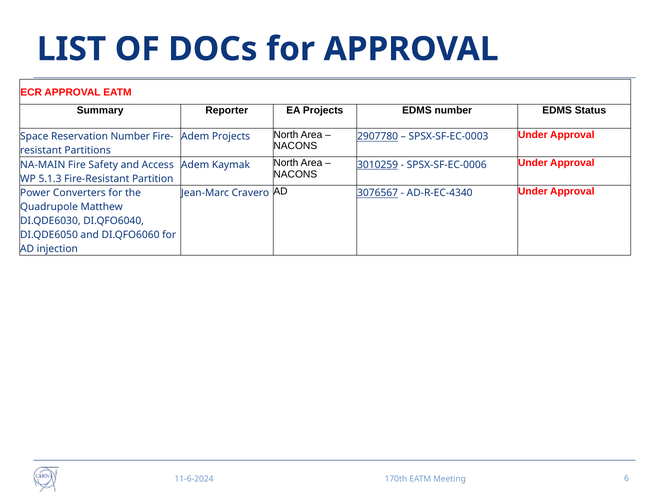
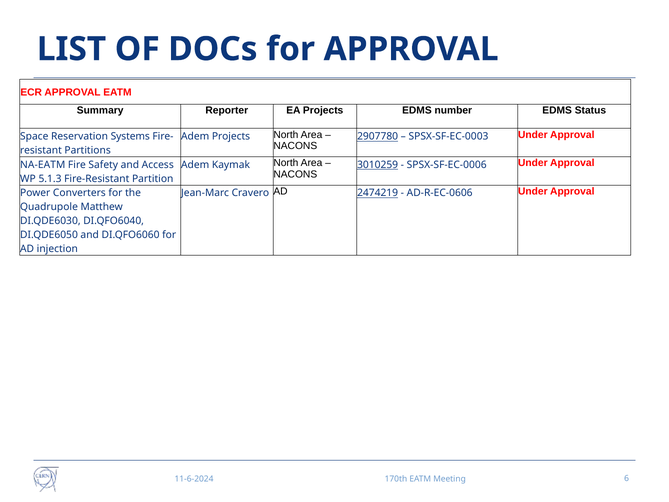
Reservation Number: Number -> Systems
NA-MAIN: NA-MAIN -> NA-EATM
3076567: 3076567 -> 2474219
AD-R-EC-4340: AD-R-EC-4340 -> AD-R-EC-0606
